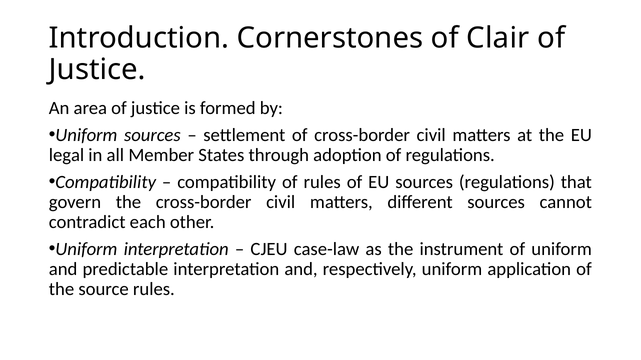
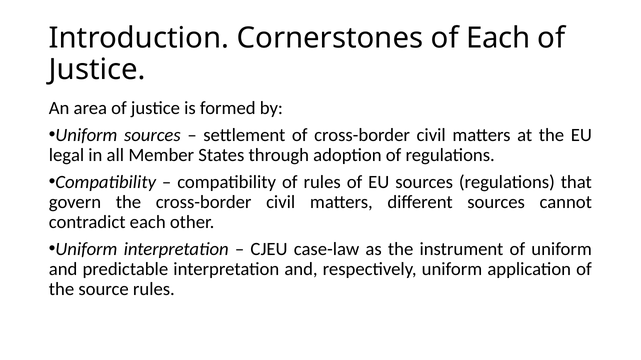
of Clair: Clair -> Each
